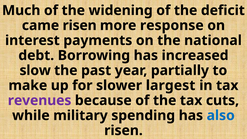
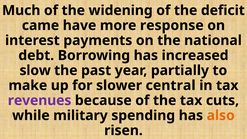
came risen: risen -> have
largest: largest -> central
also colour: blue -> orange
